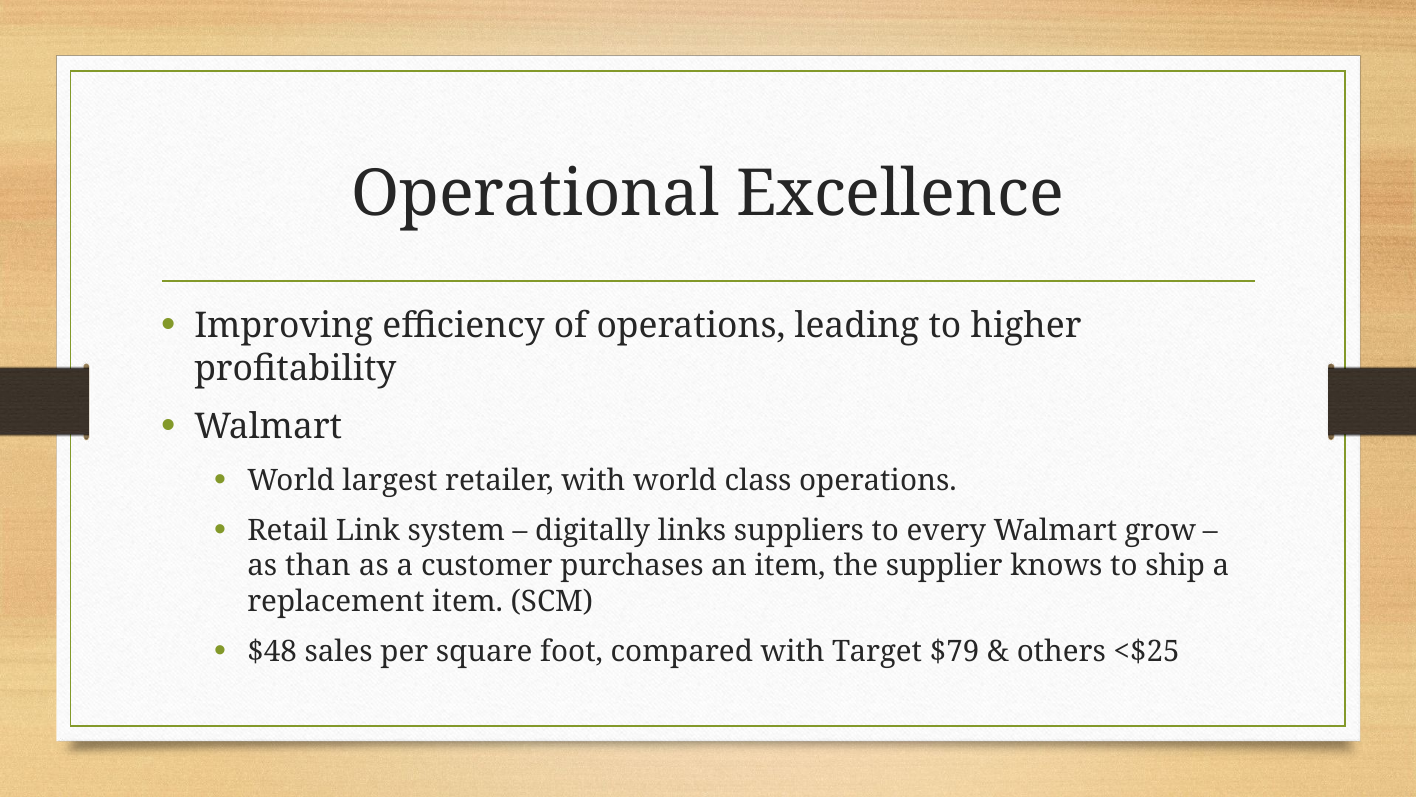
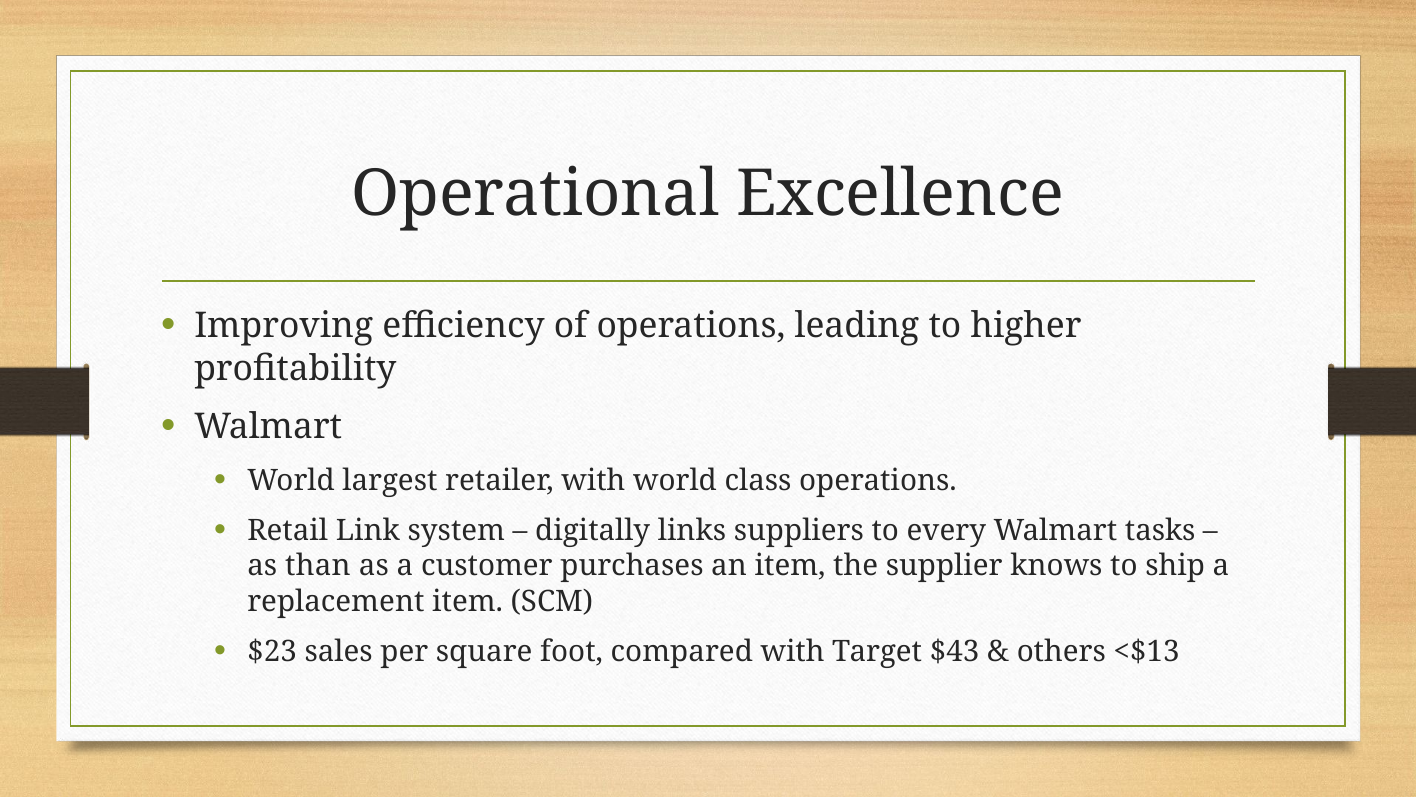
grow: grow -> tasks
$48: $48 -> $23
$79: $79 -> $43
<$25: <$25 -> <$13
